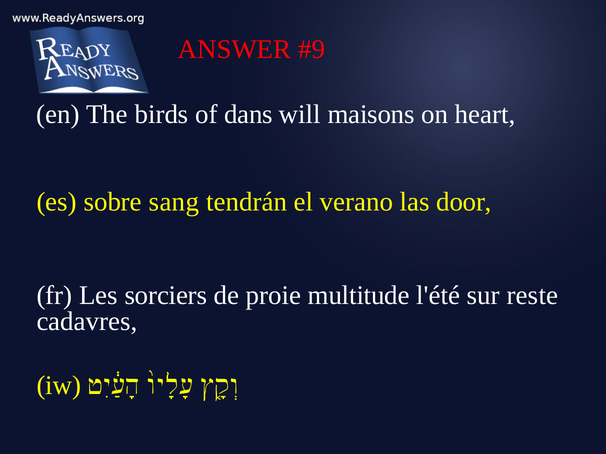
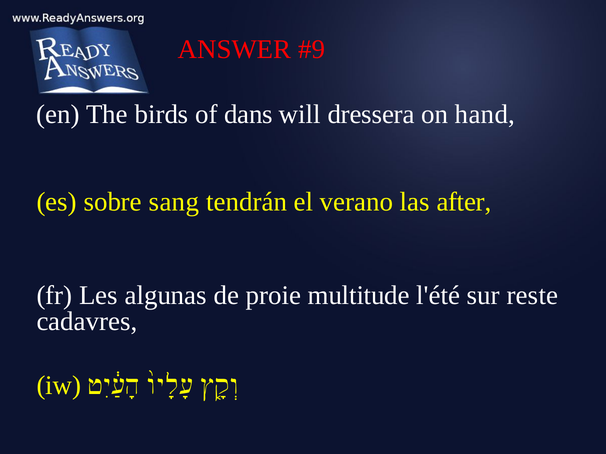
maisons: maisons -> dressera
heart: heart -> hand
door: door -> after
sorciers: sorciers -> algunas
